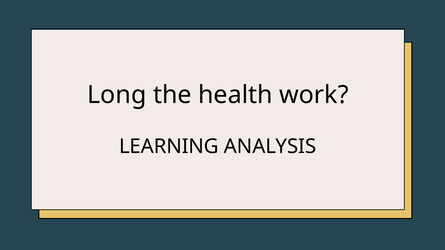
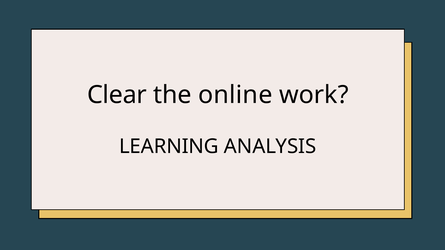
Long: Long -> Clear
health: health -> online
